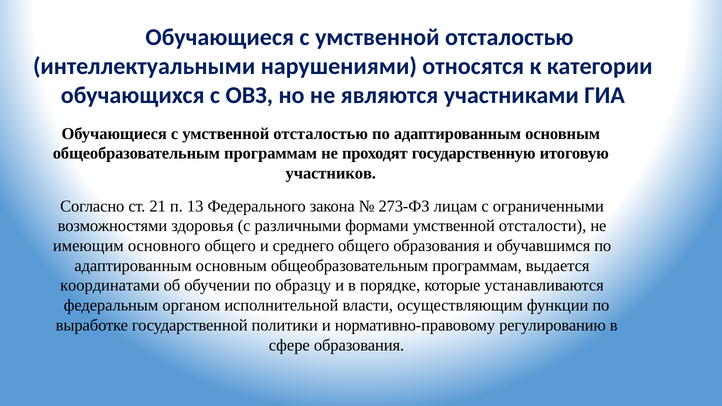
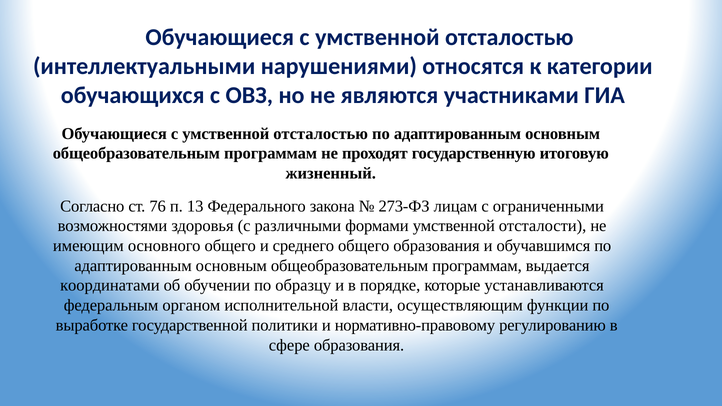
участников: участников -> жизненный
21: 21 -> 76
